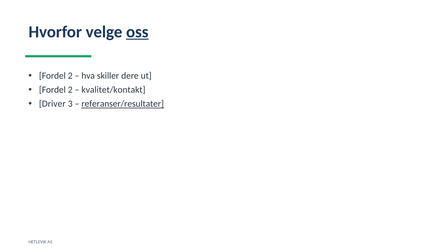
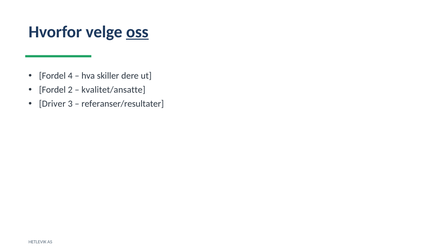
2 at (70, 76): 2 -> 4
kvalitet/kontakt: kvalitet/kontakt -> kvalitet/ansatte
referanser/resultater underline: present -> none
